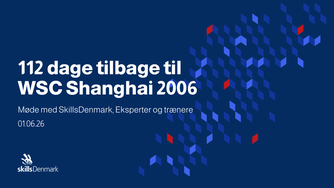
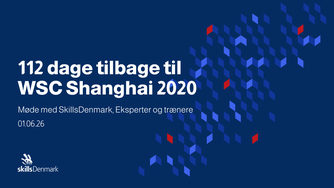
2006: 2006 -> 2020
